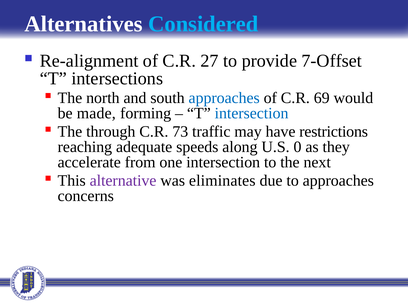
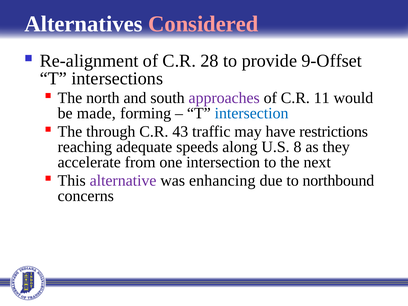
Considered colour: light blue -> pink
27: 27 -> 28
7-Offset: 7-Offset -> 9-Offset
approaches at (224, 98) colour: blue -> purple
69: 69 -> 11
73: 73 -> 43
0: 0 -> 8
eliminates: eliminates -> enhancing
to approaches: approaches -> northbound
